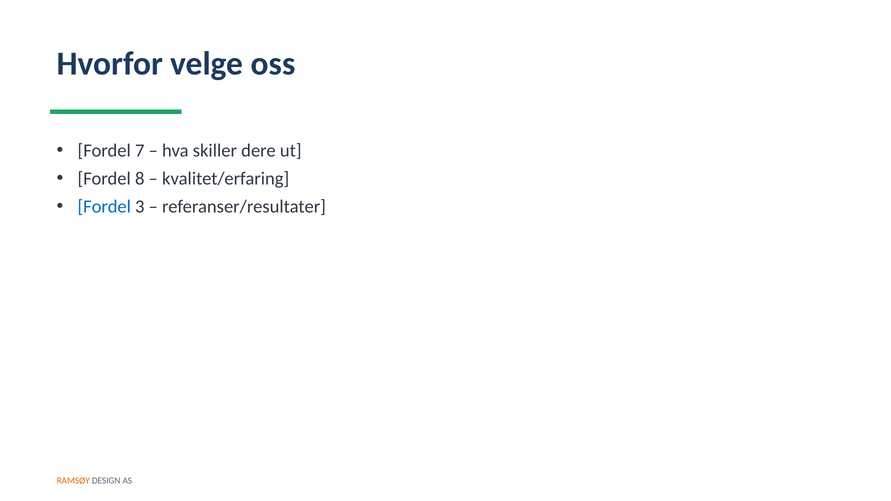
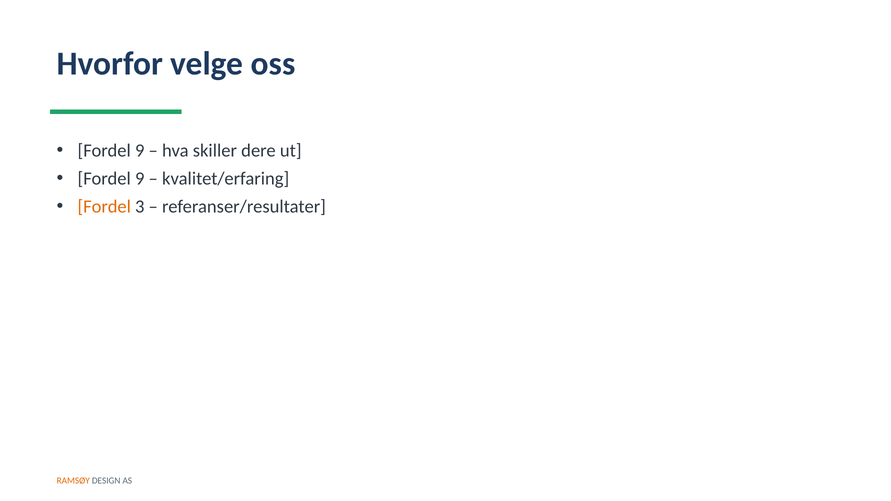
7 at (140, 151): 7 -> 9
8 at (140, 179): 8 -> 9
Fordel at (104, 207) colour: blue -> orange
